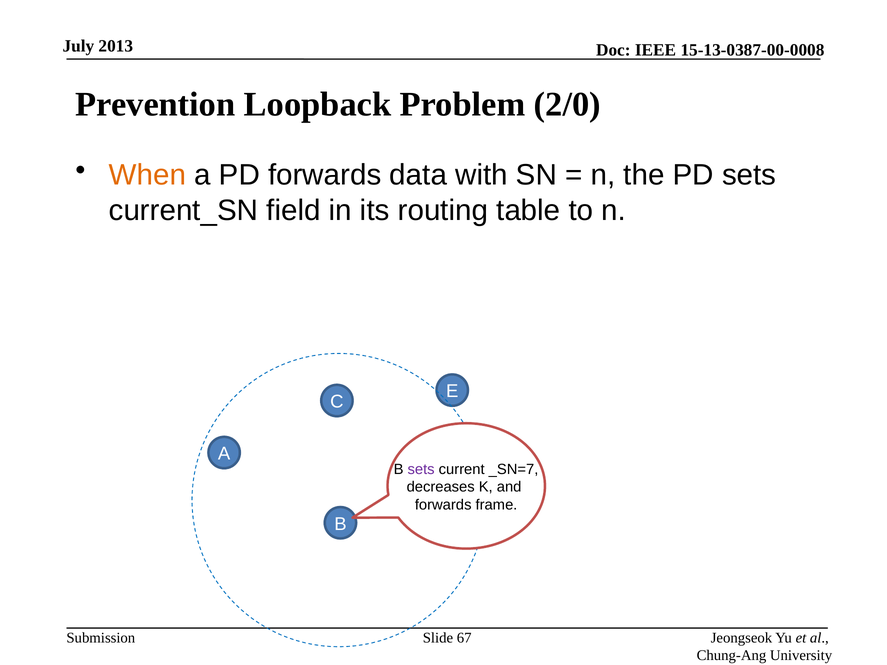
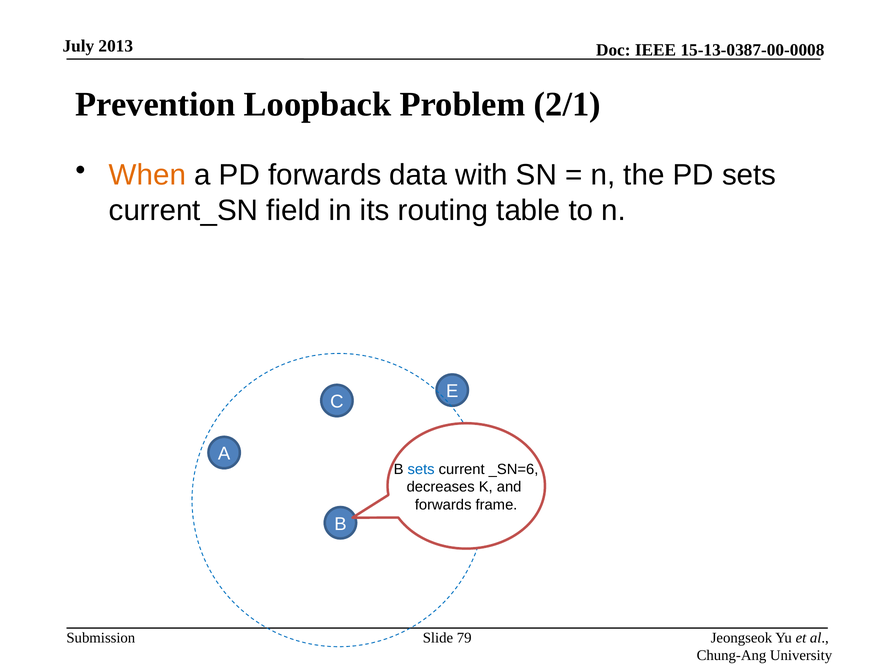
2/0: 2/0 -> 2/1
sets at (421, 469) colour: purple -> blue
_SN=7: _SN=7 -> _SN=6
67: 67 -> 79
